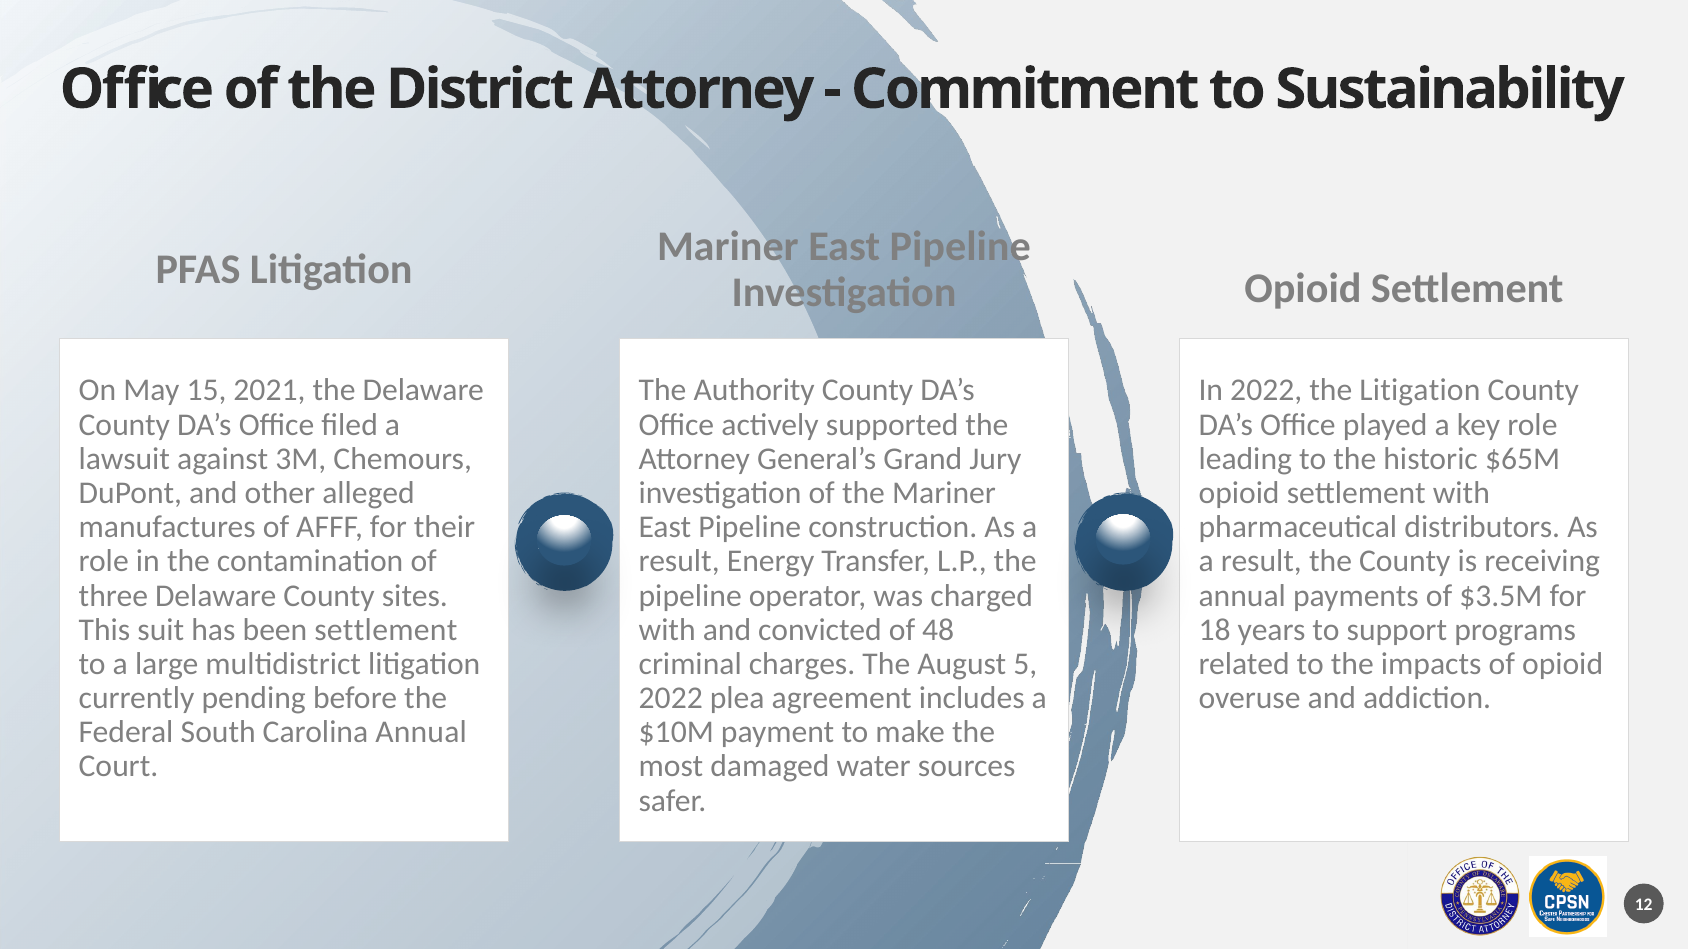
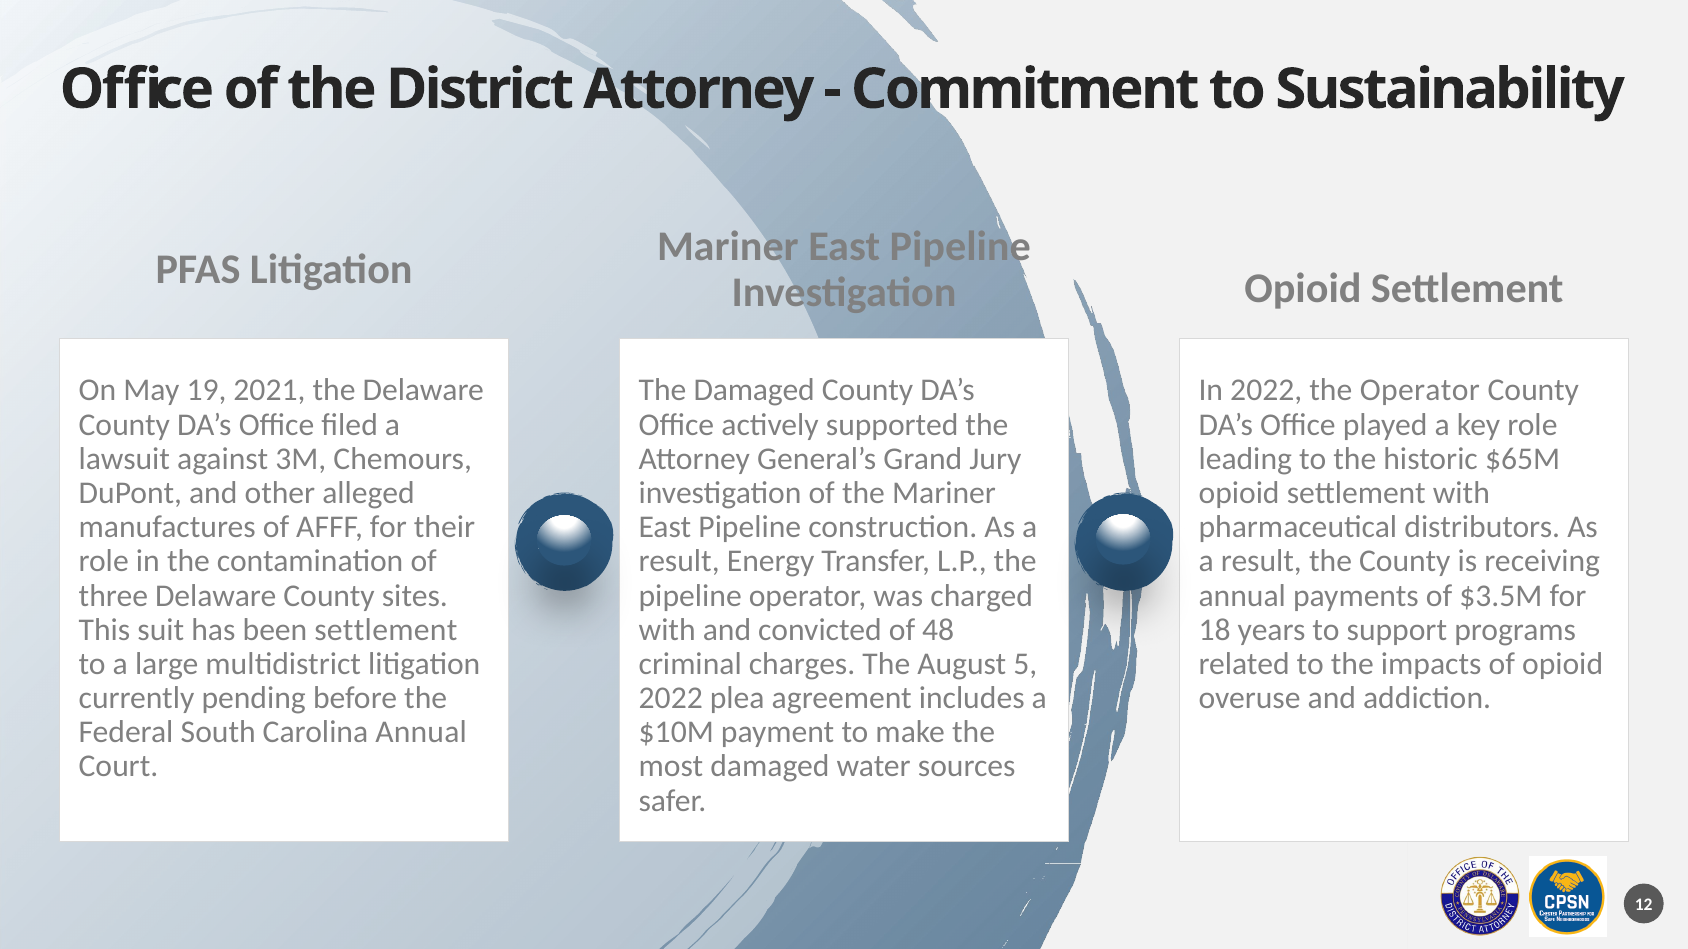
15: 15 -> 19
The Authority: Authority -> Damaged
the Litigation: Litigation -> Operator
